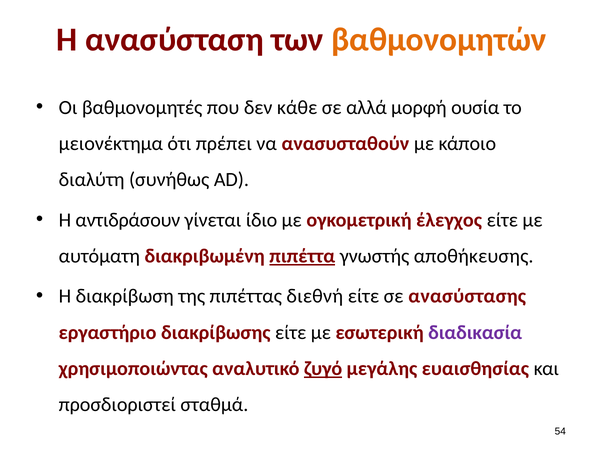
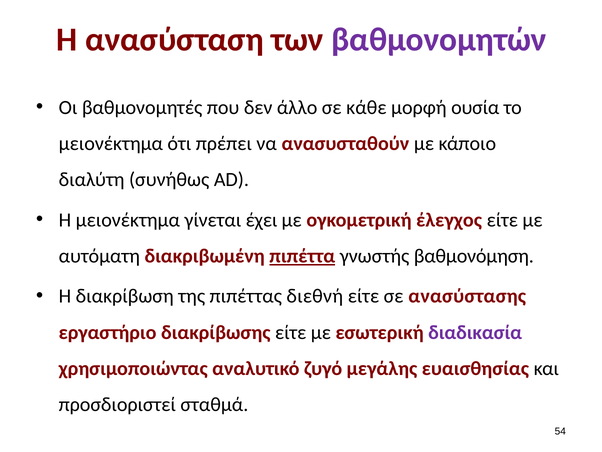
βαθμονομητών colour: orange -> purple
κάθε: κάθε -> άλλο
αλλά: αλλά -> κάθε
H αντιδράσουν: αντιδράσουν -> μειονέκτημα
ίδιο: ίδιο -> έχει
αποθήκευσης: αποθήκευσης -> βαθμονόμηση
ζυγό underline: present -> none
